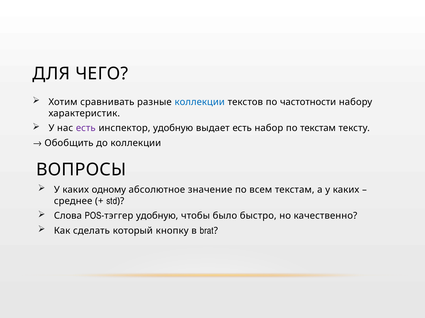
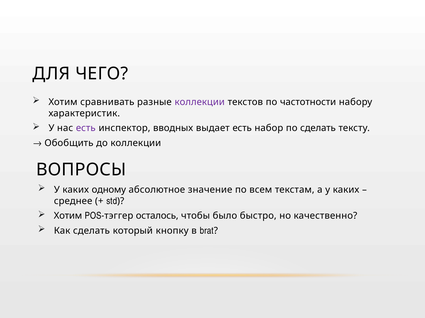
коллекции at (200, 102) colour: blue -> purple
инспектор удобную: удобную -> вводных
по текстам: текстам -> сделать
Слова at (68, 216): Слова -> Хотим
POS-тэггер удобную: удобную -> осталось
